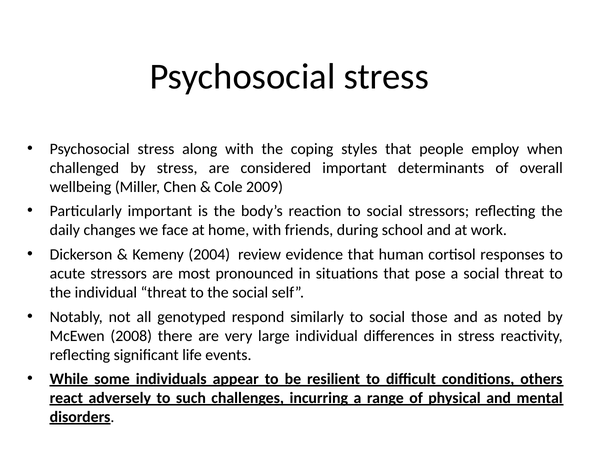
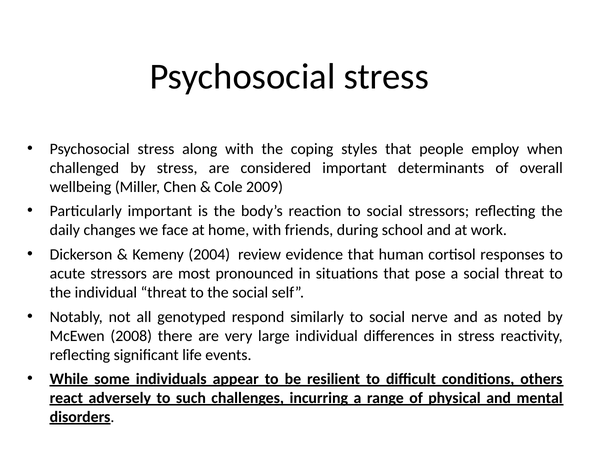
those: those -> nerve
